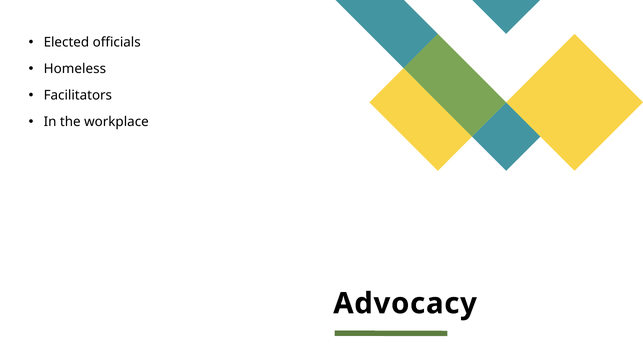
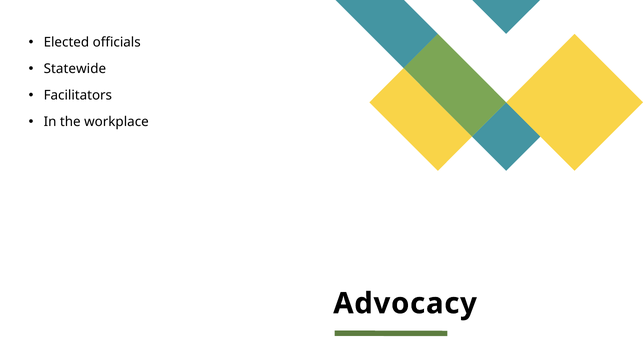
Homeless: Homeless -> Statewide
